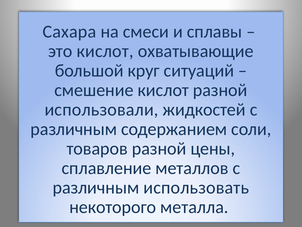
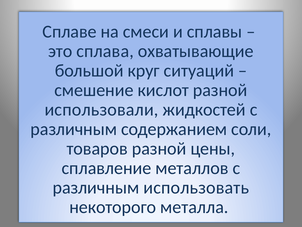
Сахара: Сахара -> Сплаве
это кислот: кислот -> сплава
